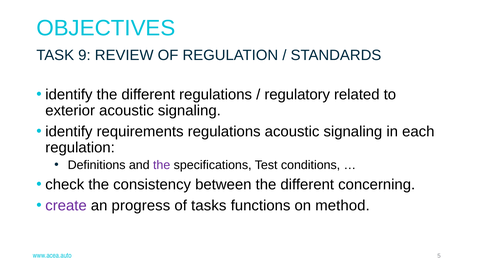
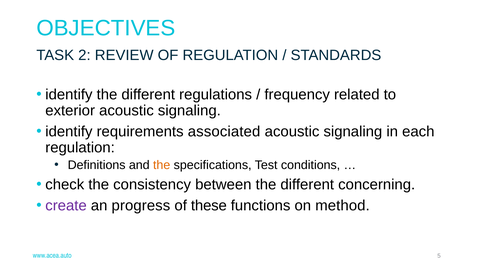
9: 9 -> 2
regulatory: regulatory -> frequency
requirements regulations: regulations -> associated
the at (162, 165) colour: purple -> orange
tasks: tasks -> these
